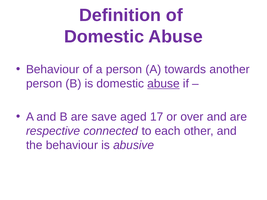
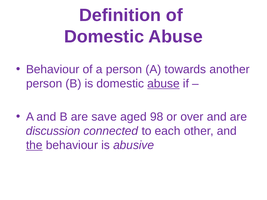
17: 17 -> 98
respective: respective -> discussion
the underline: none -> present
